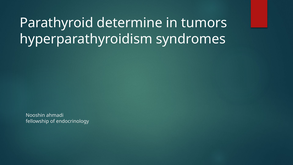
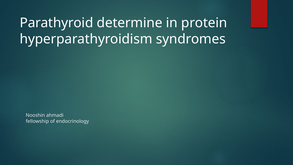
tumors: tumors -> protein
